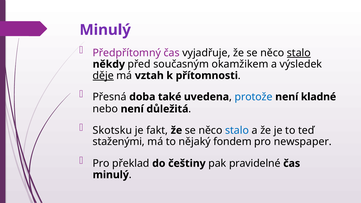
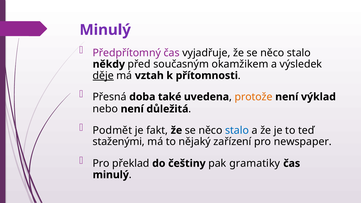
stalo at (299, 53) underline: present -> none
protože colour: blue -> orange
kladné: kladné -> výklad
Skotsku: Skotsku -> Podmět
fondem: fondem -> zařízení
pravidelné: pravidelné -> gramatiky
